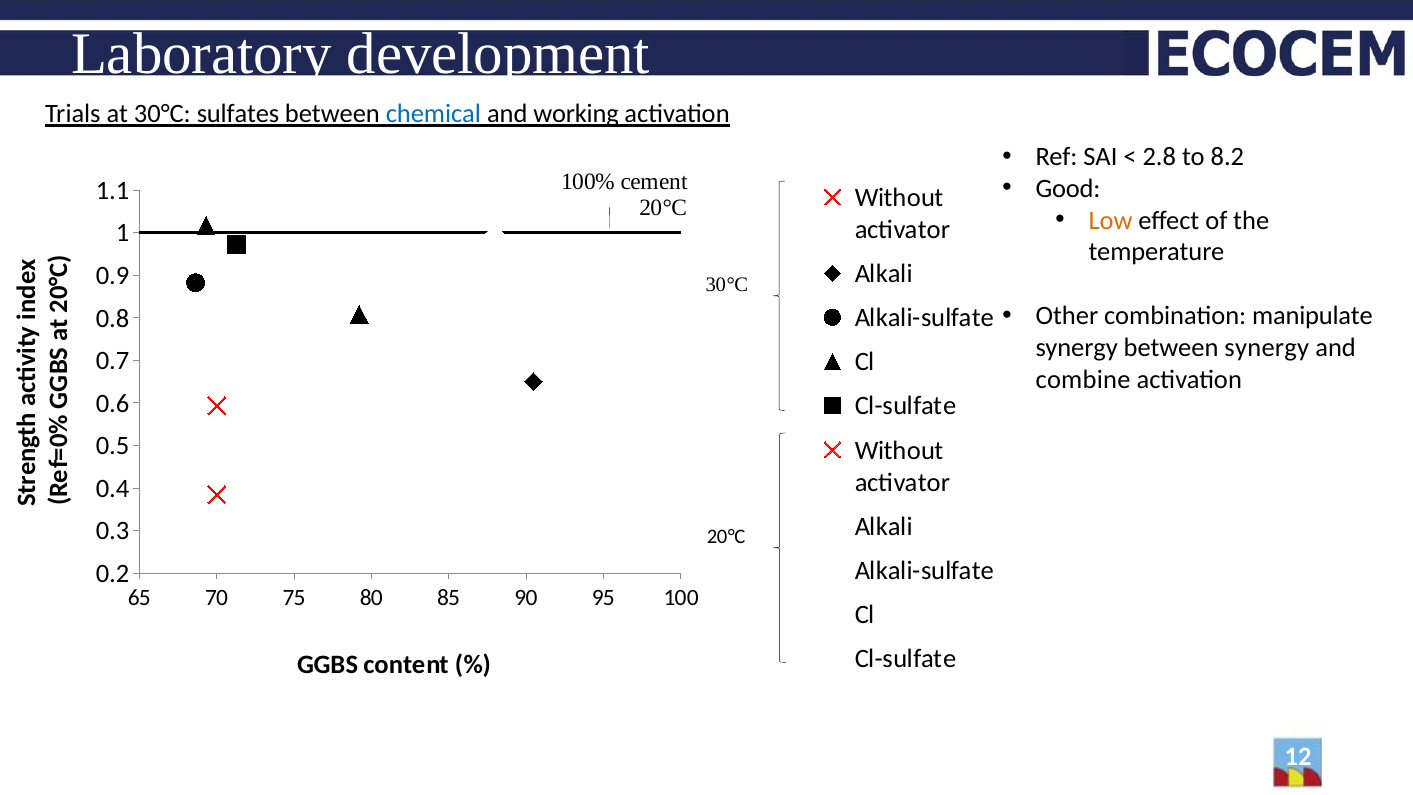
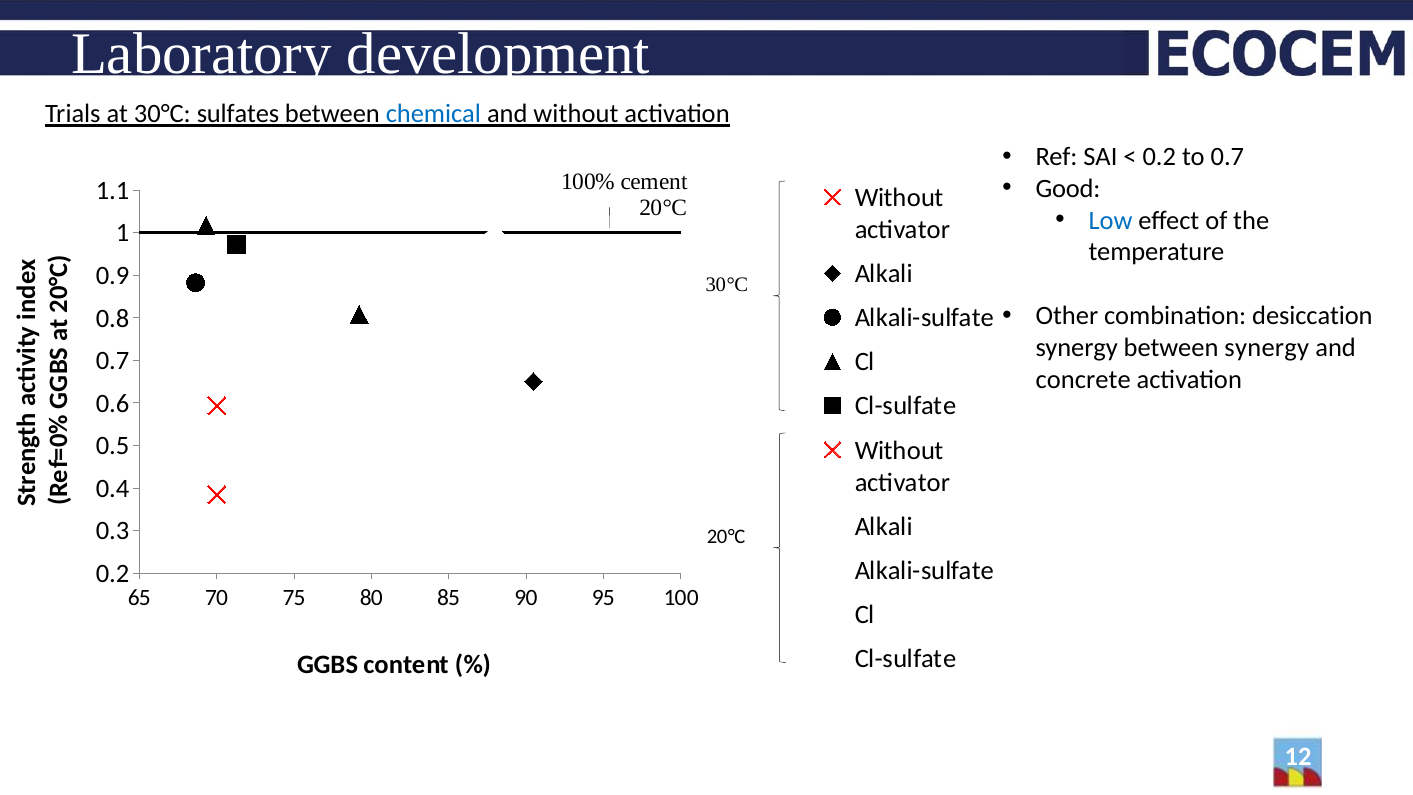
and working: working -> without
2.8 at (1159, 157): 2.8 -> 0.2
to 8.2: 8.2 -> 0.7
Low colour: orange -> blue
manipulate: manipulate -> desiccation
combine: combine -> concrete
